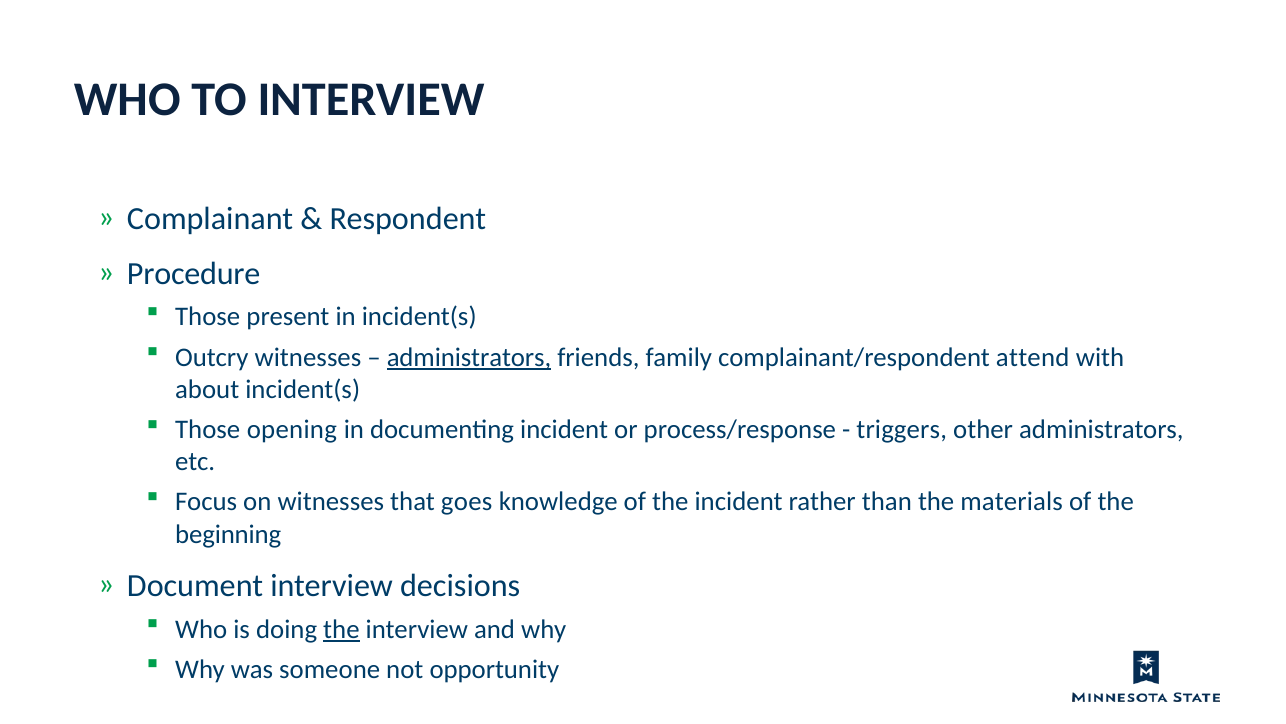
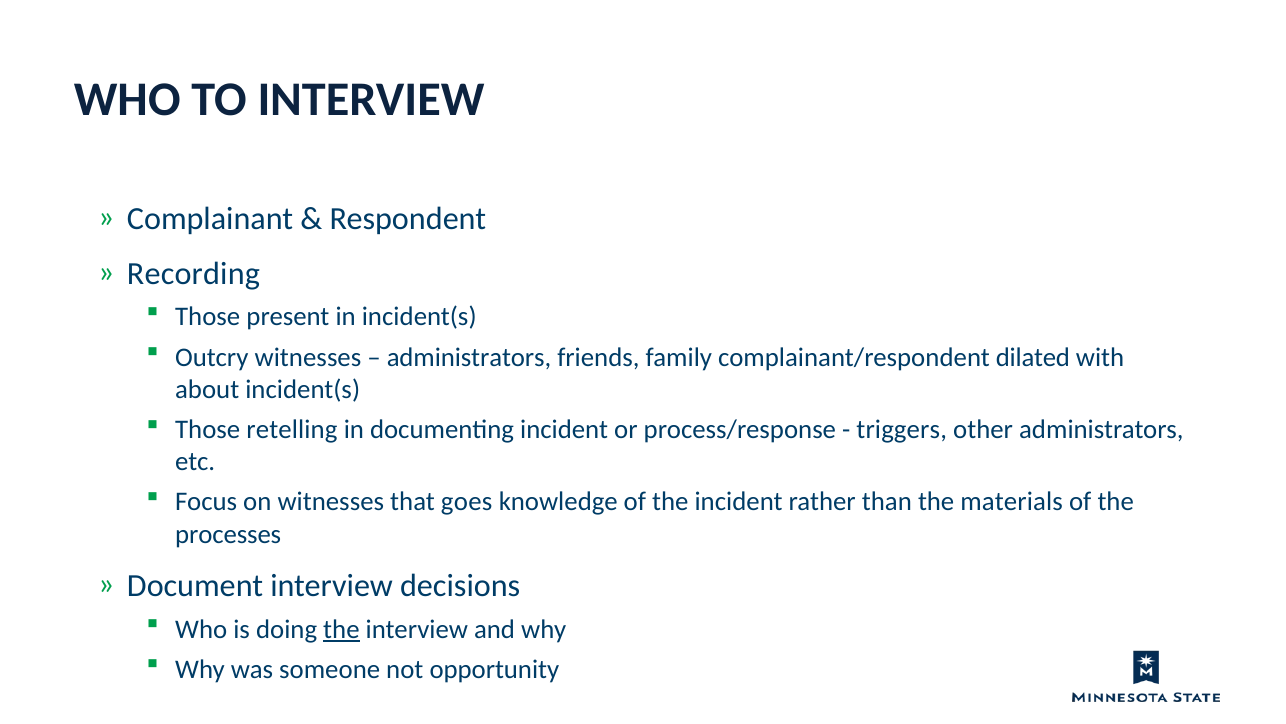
Procedure: Procedure -> Recording
administrators at (469, 357) underline: present -> none
attend: attend -> dilated
opening: opening -> retelling
beginning: beginning -> processes
